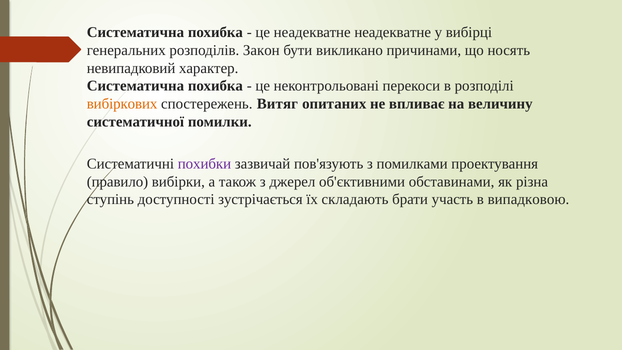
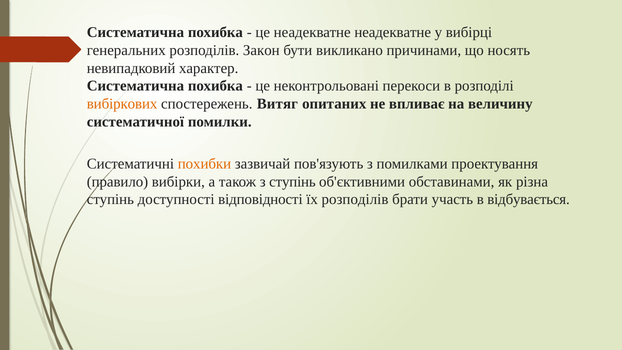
похибки colour: purple -> orange
з джерел: джерел -> ступінь
зустрічається: зустрічається -> відповідності
їх складають: складають -> розподілів
випадковою: випадковою -> відбувається
